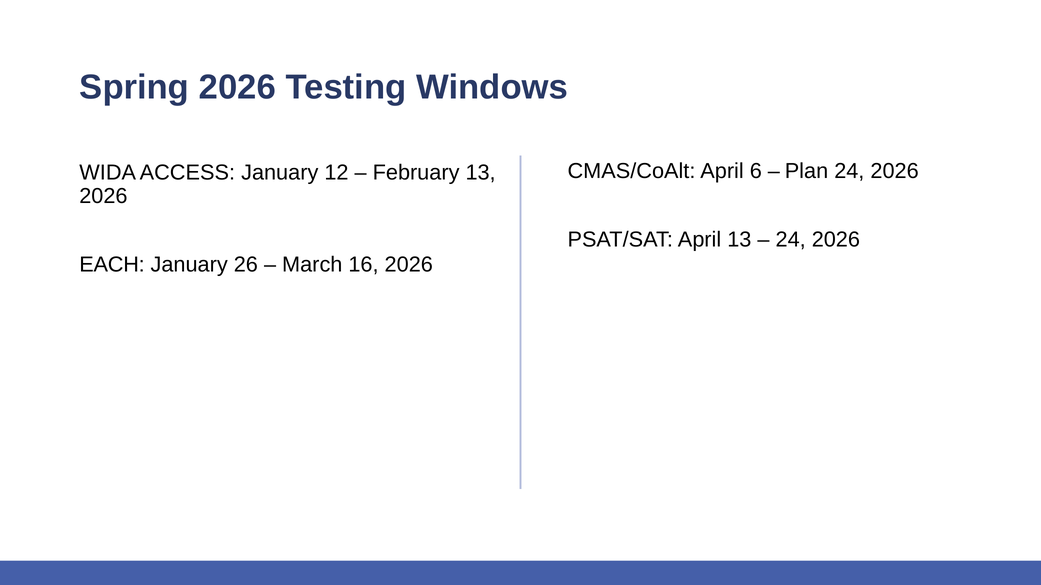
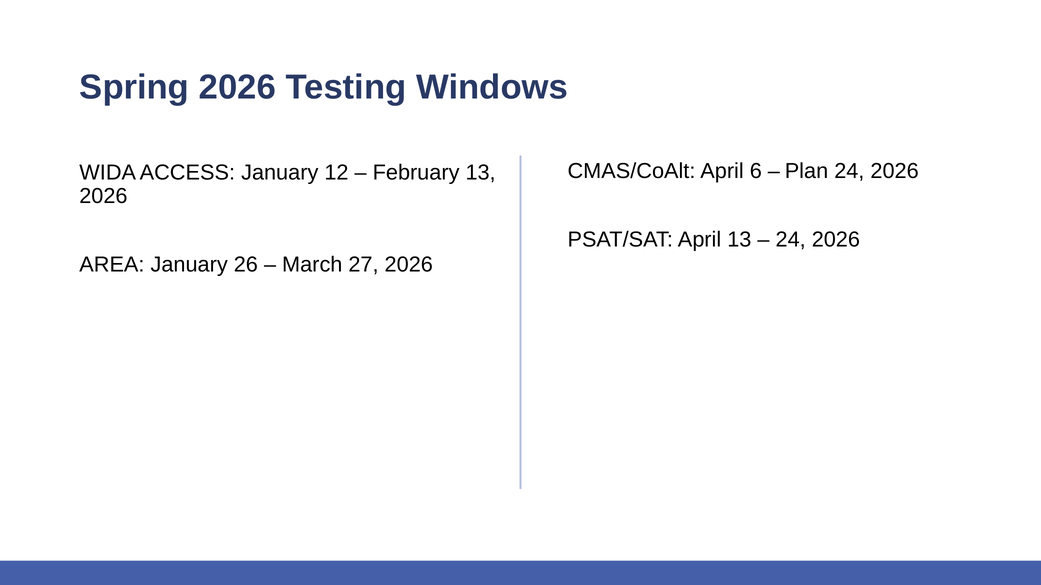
EACH: EACH -> AREA
16: 16 -> 27
